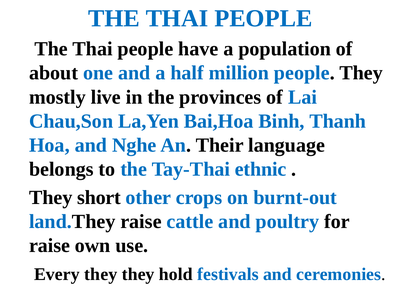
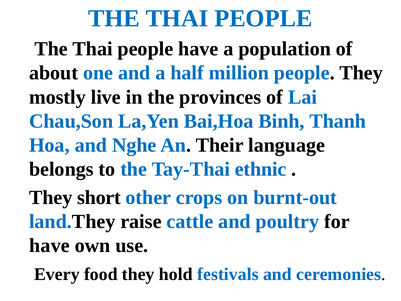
raise at (50, 245): raise -> have
Every they: they -> food
